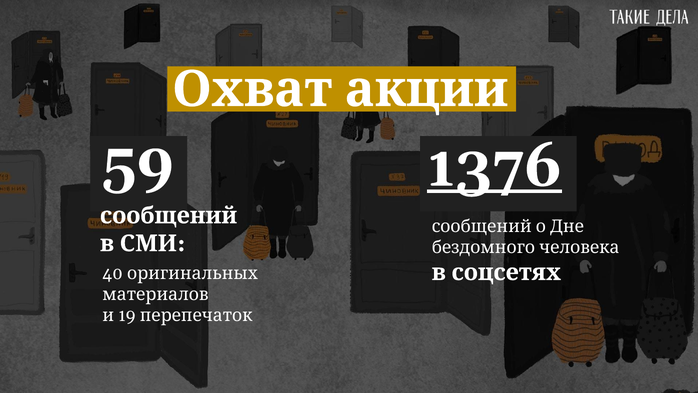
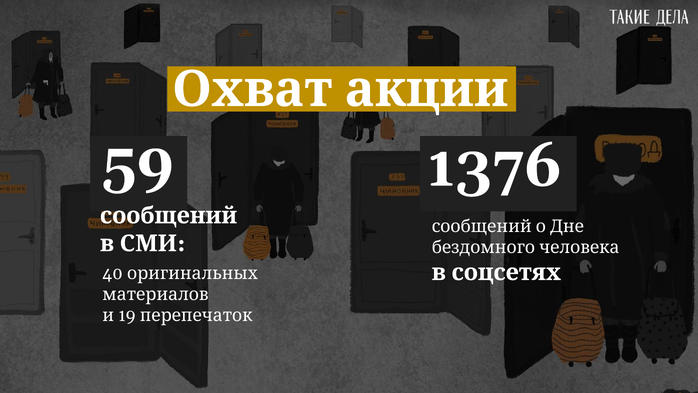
1376 underline: present -> none
